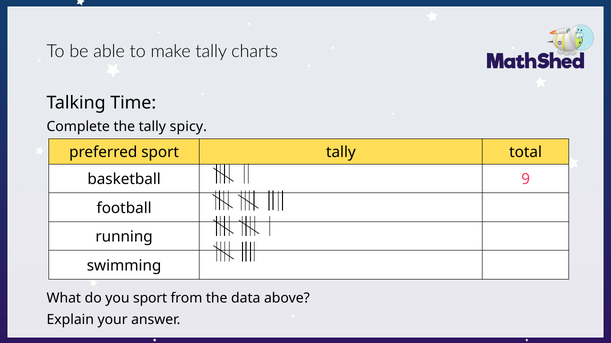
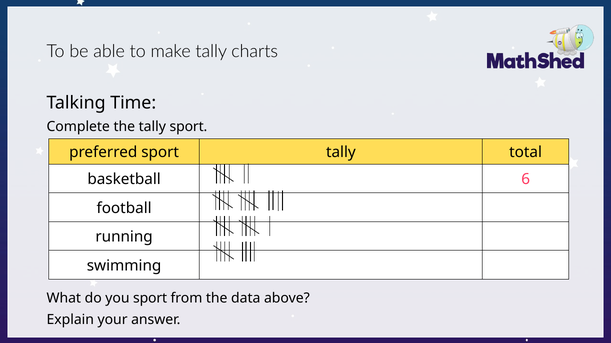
tally spicy: spicy -> sport
9: 9 -> 6
